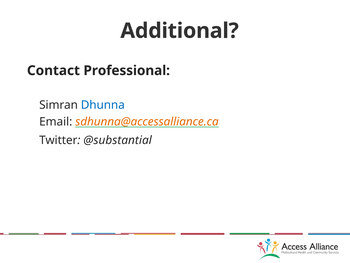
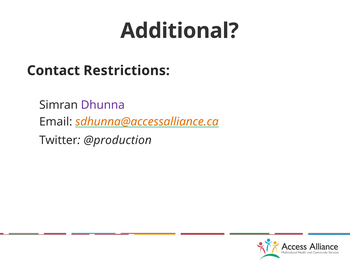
Professional: Professional -> Restrictions
Dhunna colour: blue -> purple
@substantial: @substantial -> @production
